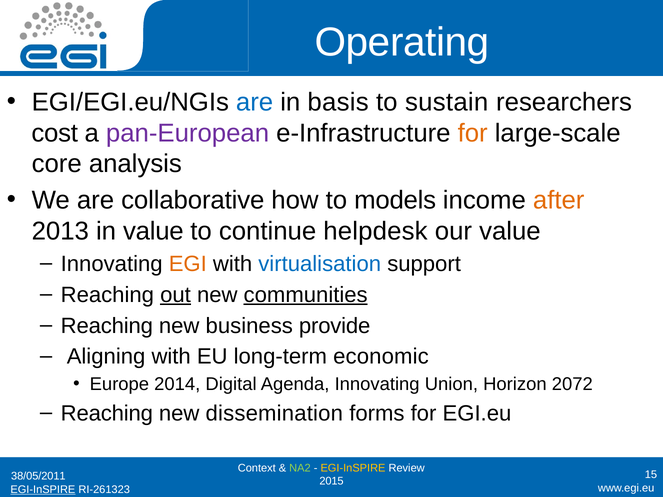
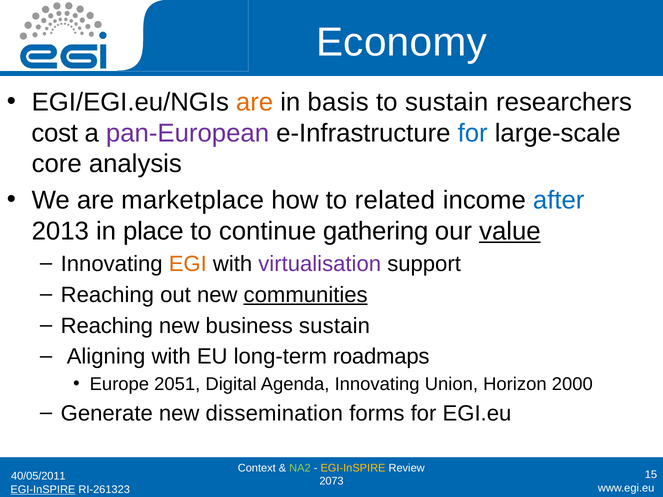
Operating: Operating -> Economy
are at (255, 102) colour: blue -> orange
for at (473, 133) colour: orange -> blue
collaborative: collaborative -> marketplace
models: models -> related
after colour: orange -> blue
in value: value -> place
helpdesk: helpdesk -> gathering
value at (510, 231) underline: none -> present
virtualisation colour: blue -> purple
out underline: present -> none
business provide: provide -> sustain
economic: economic -> roadmaps
2014: 2014 -> 2051
2072: 2072 -> 2000
Reaching at (107, 414): Reaching -> Generate
38/05/2011: 38/05/2011 -> 40/05/2011
2015: 2015 -> 2073
